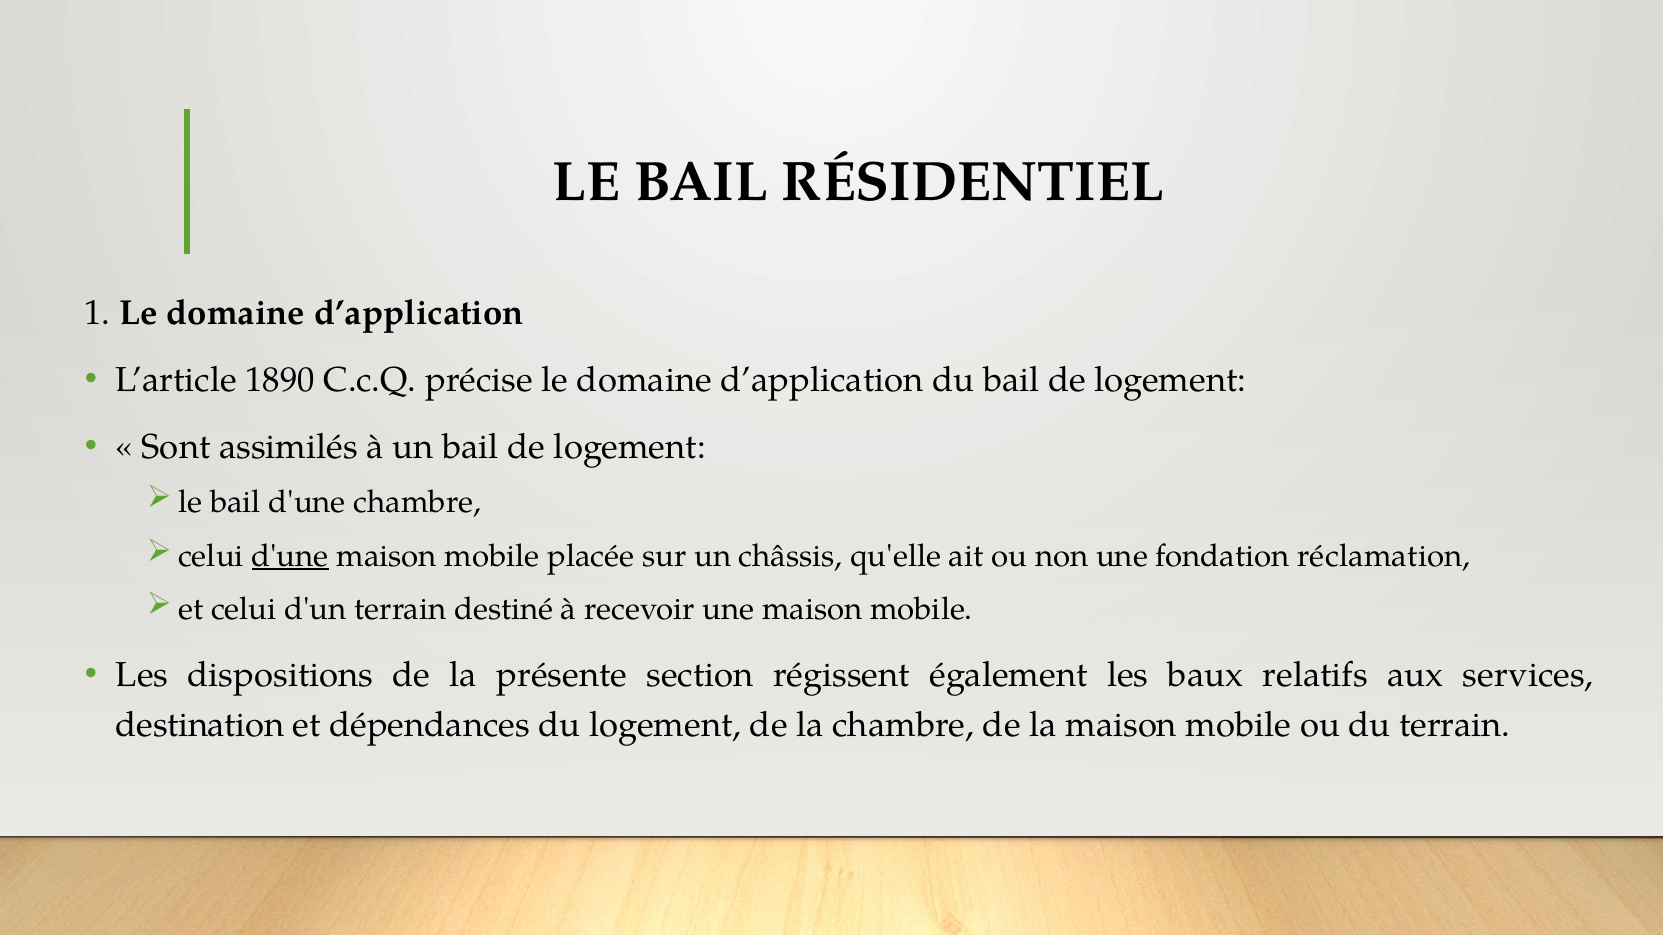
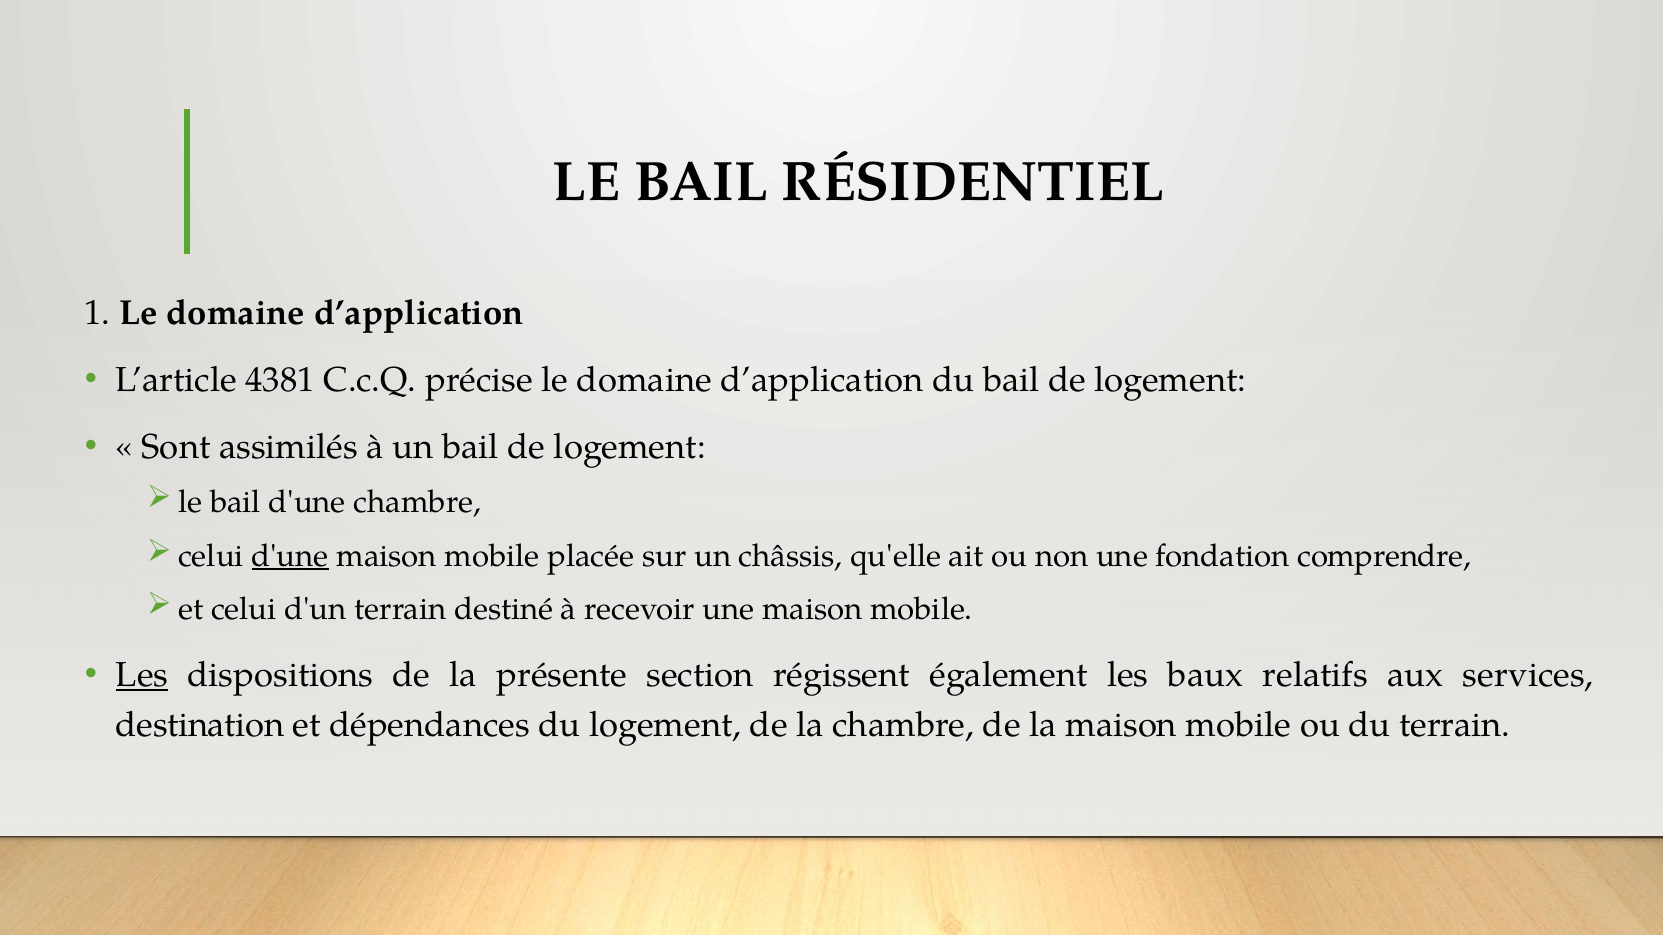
1890: 1890 -> 4381
réclamation: réclamation -> comprendre
Les at (142, 675) underline: none -> present
